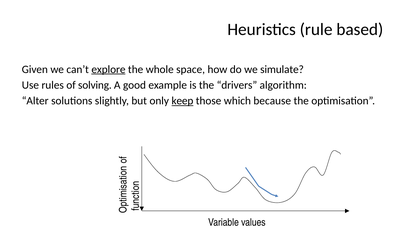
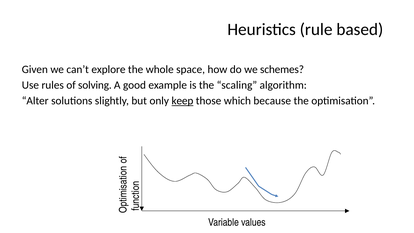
explore underline: present -> none
simulate: simulate -> schemes
drivers: drivers -> scaling
